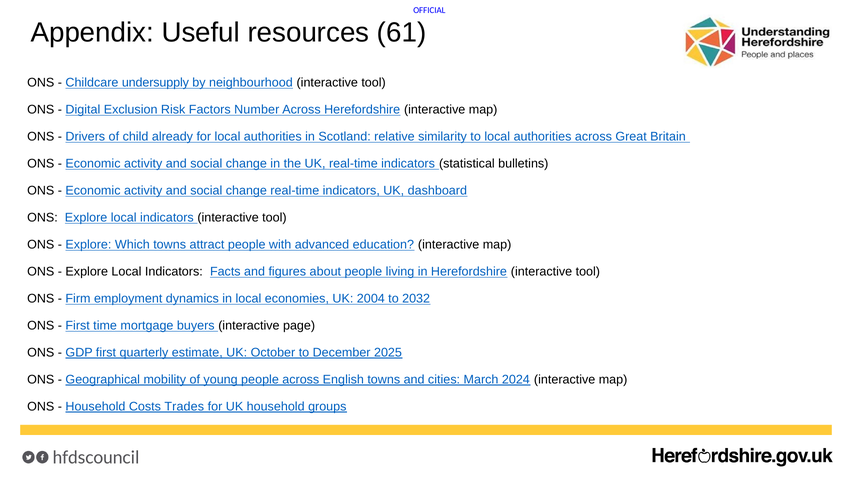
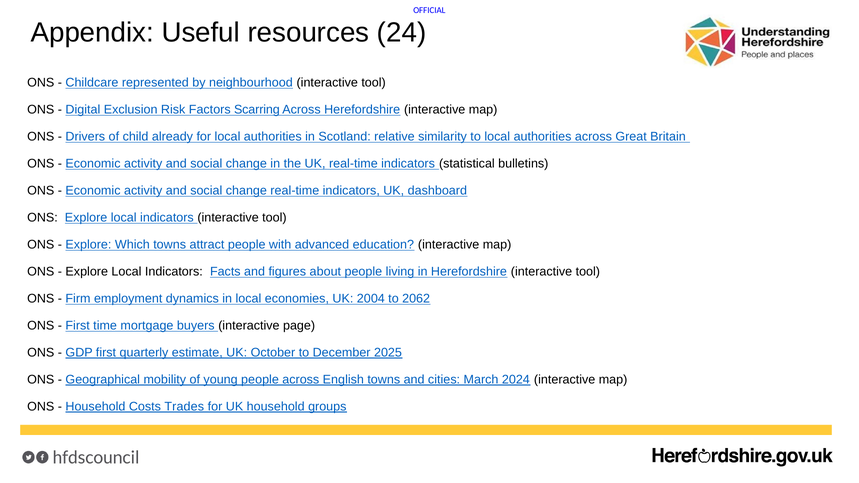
61: 61 -> 24
undersupply: undersupply -> represented
Number: Number -> Scarring
2032: 2032 -> 2062
